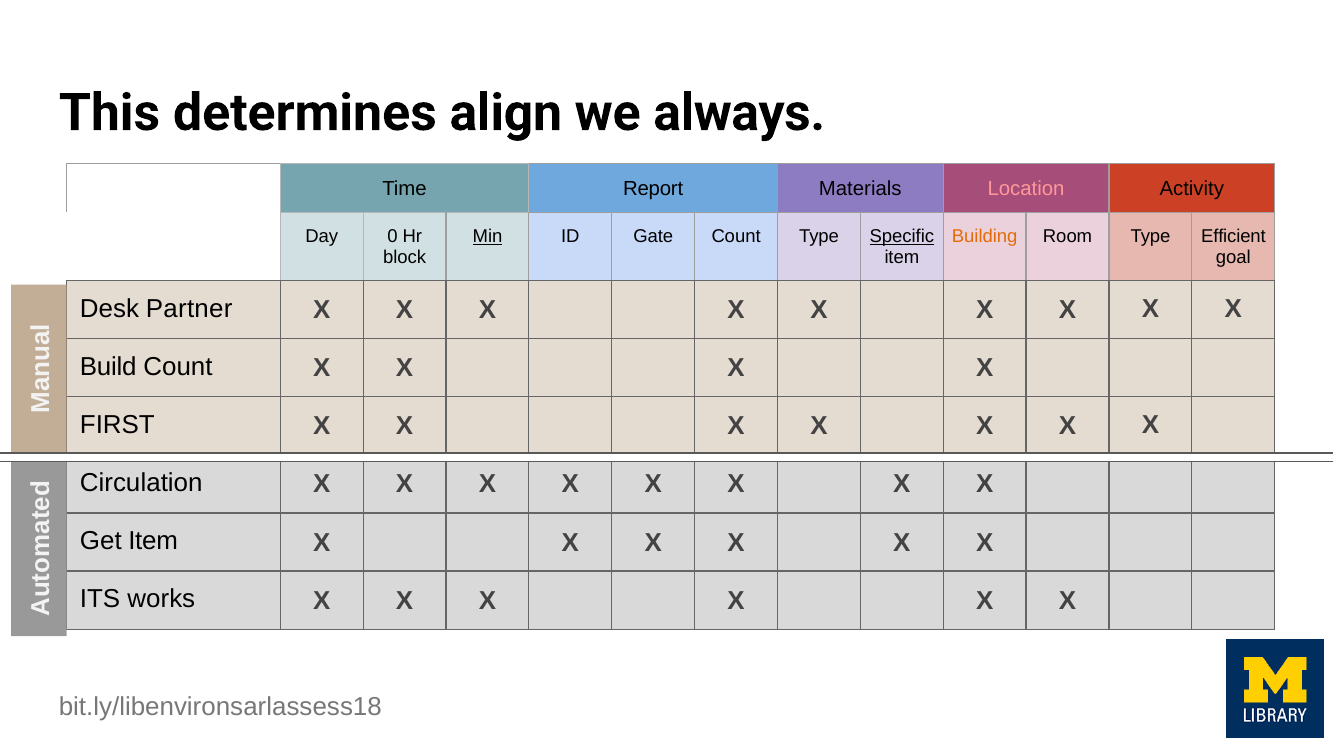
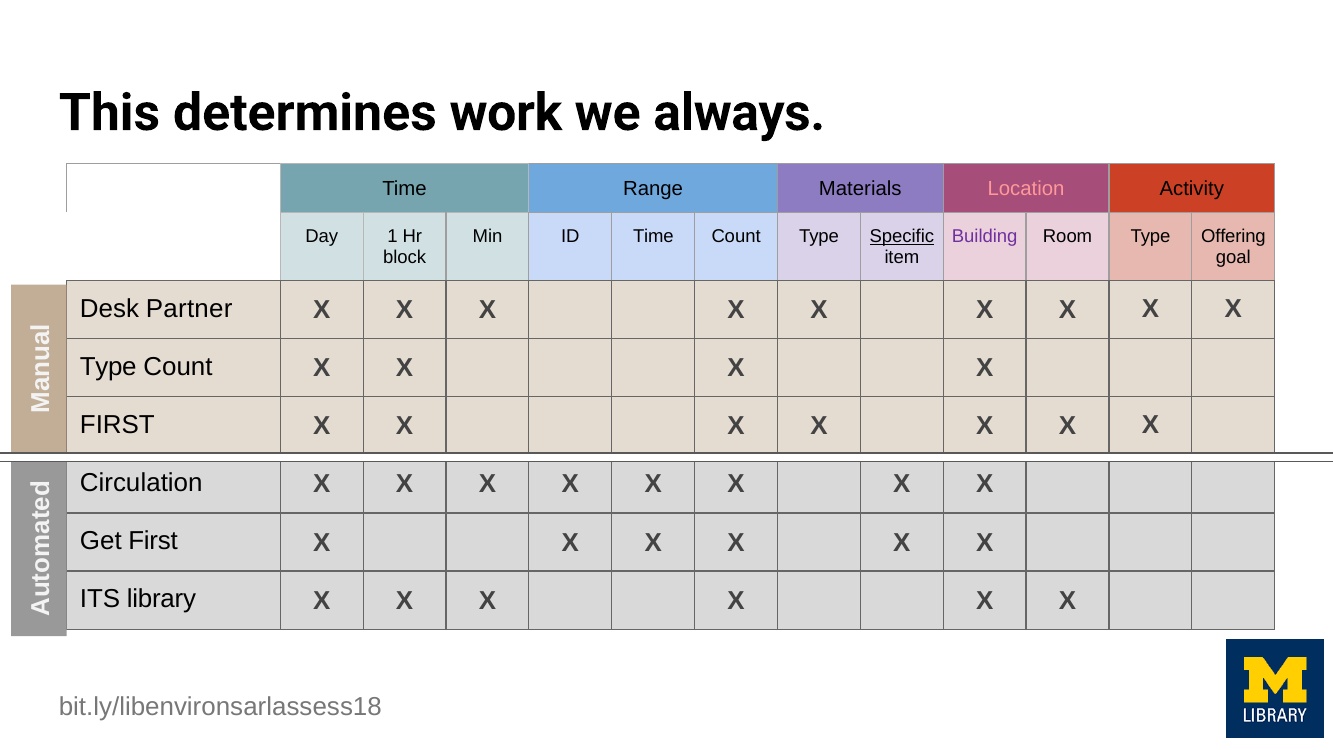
align: align -> work
Report: Report -> Range
0: 0 -> 1
Min underline: present -> none
ID Gate: Gate -> Time
Building colour: orange -> purple
Efficient: Efficient -> Offering
Build at (108, 367): Build -> Type
Get Item: Item -> First
works: works -> library
